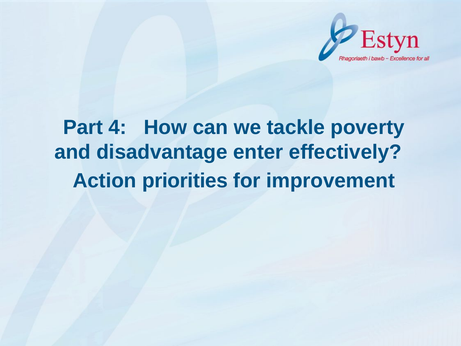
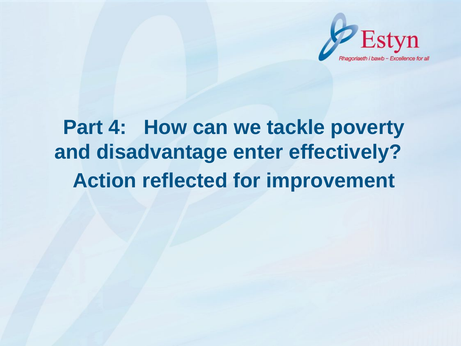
priorities: priorities -> reflected
